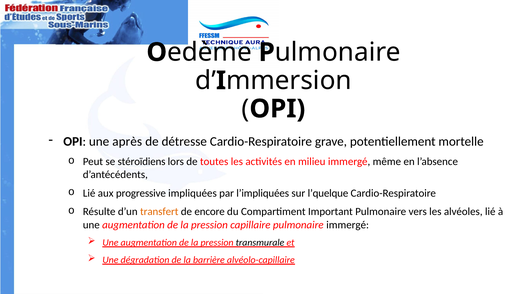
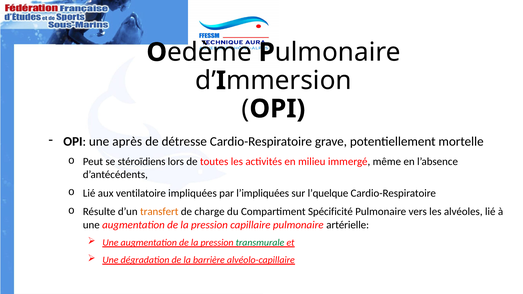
progressive: progressive -> ventilatoire
encore: encore -> charge
Important: Important -> Spécificité
pulmonaire immergé: immergé -> artérielle
transmurale colour: black -> green
